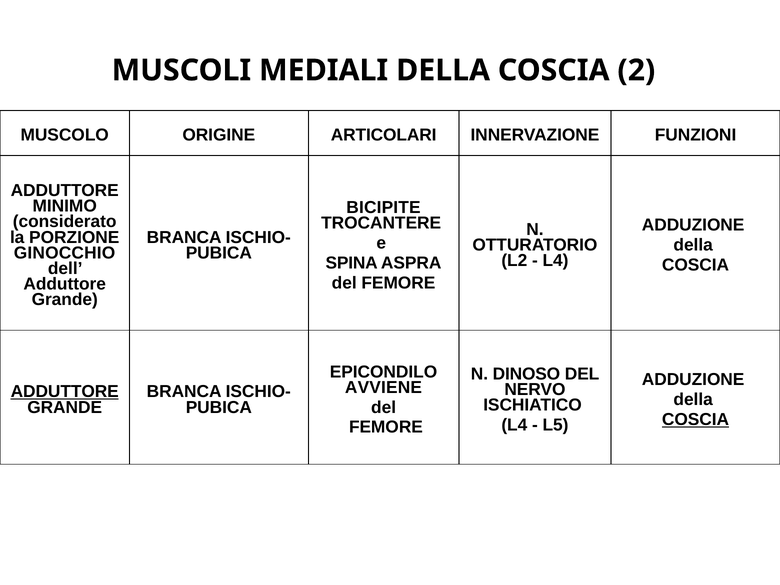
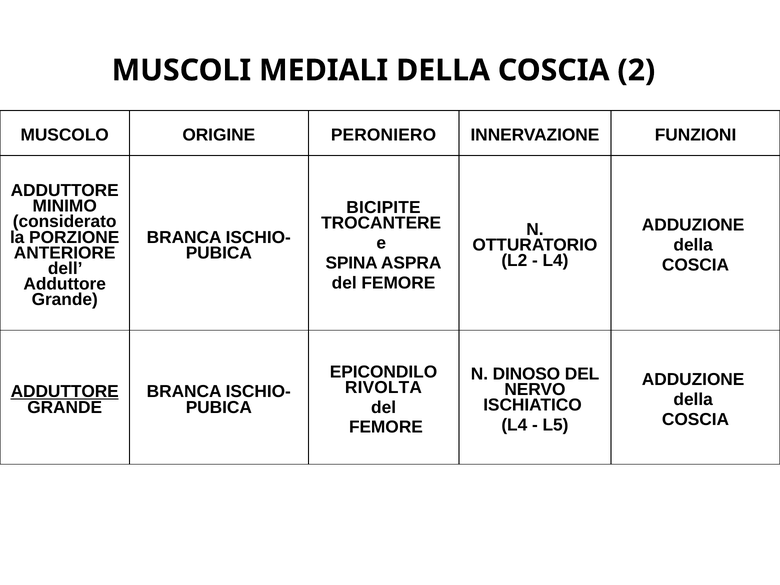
ARTICOLARI: ARTICOLARI -> PERONIERO
GINOCCHIO: GINOCCHIO -> ANTERIORE
AVVIENE: AVVIENE -> RIVOLTA
COSCIA at (696, 419) underline: present -> none
